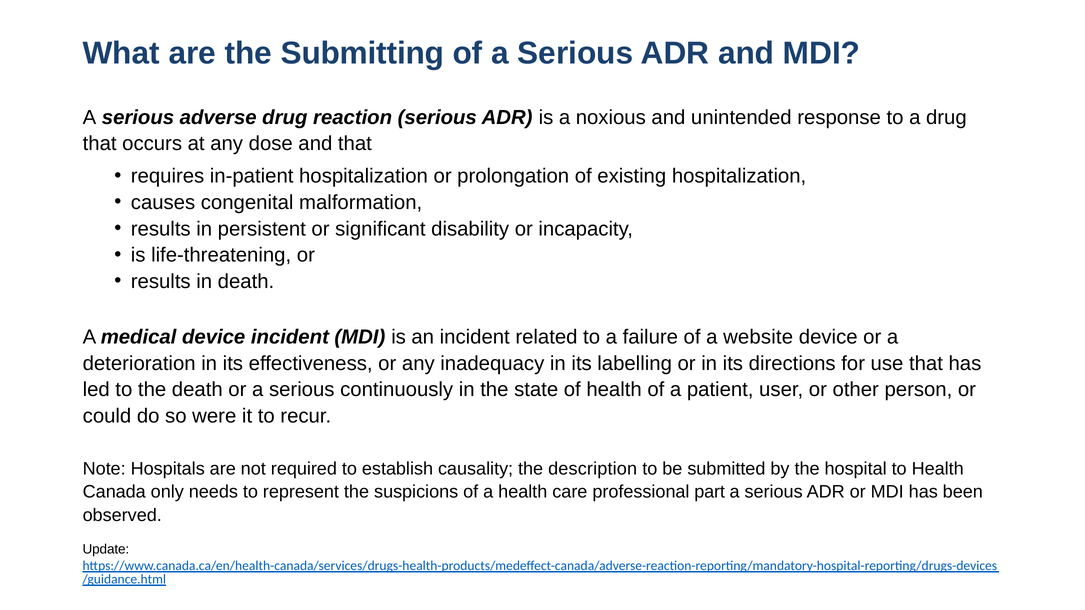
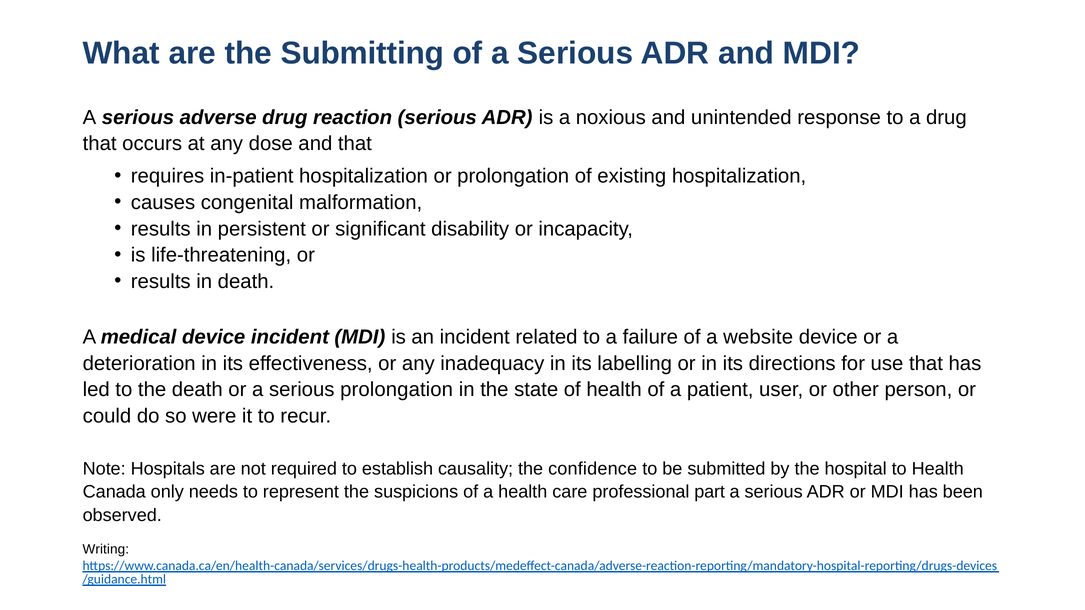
serious continuously: continuously -> prolongation
description: description -> confidence
Update: Update -> Writing
